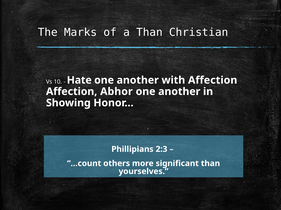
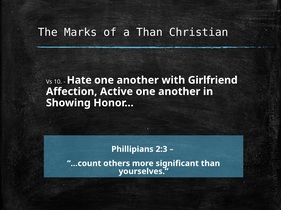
with Affection: Affection -> Girlfriend
Abhor: Abhor -> Active
